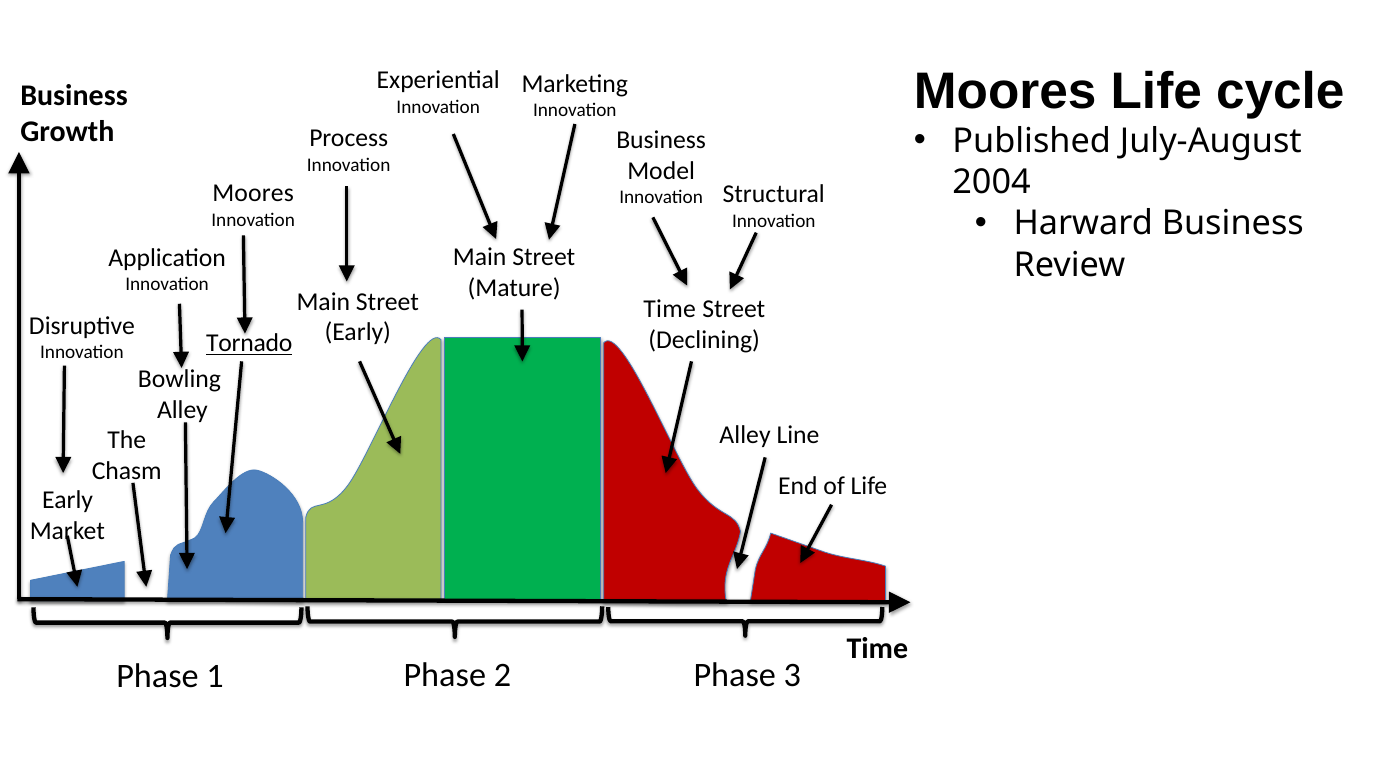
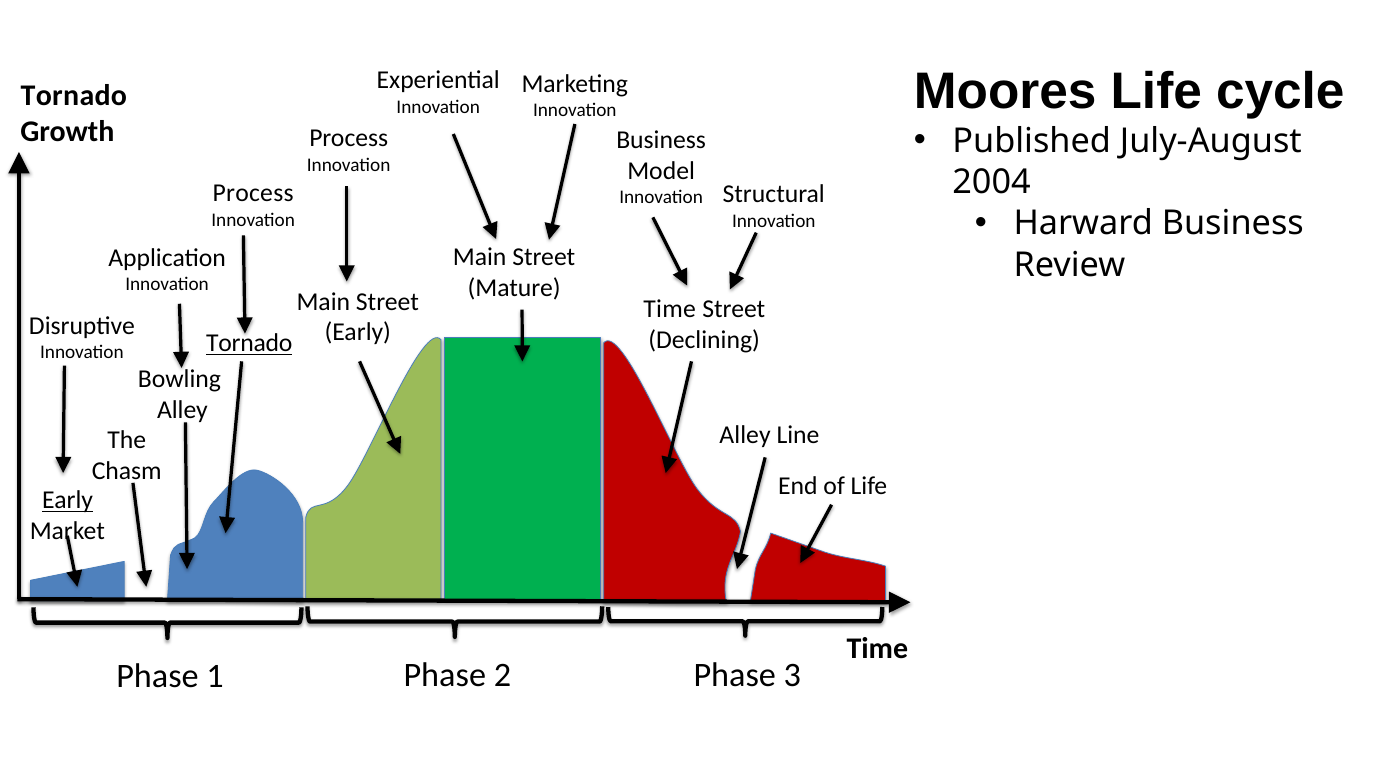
Business at (74, 95): Business -> Tornado
Moores at (253, 193): Moores -> Process
Early at (67, 500) underline: none -> present
